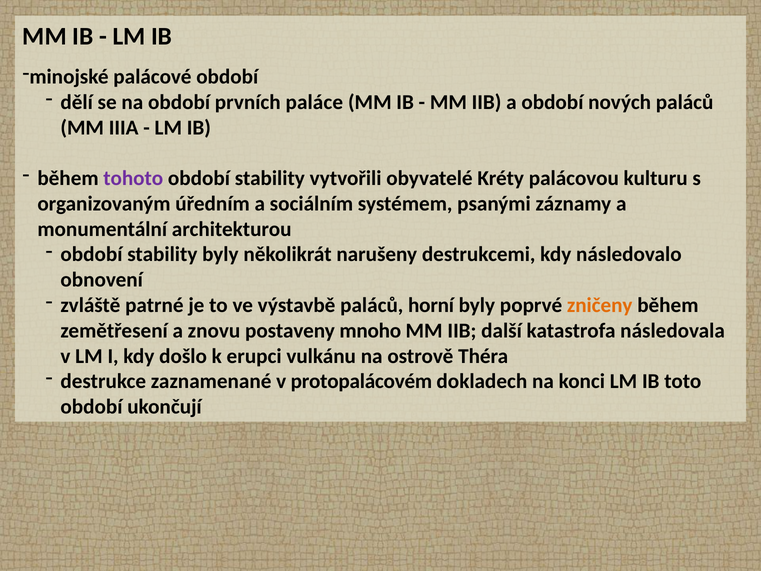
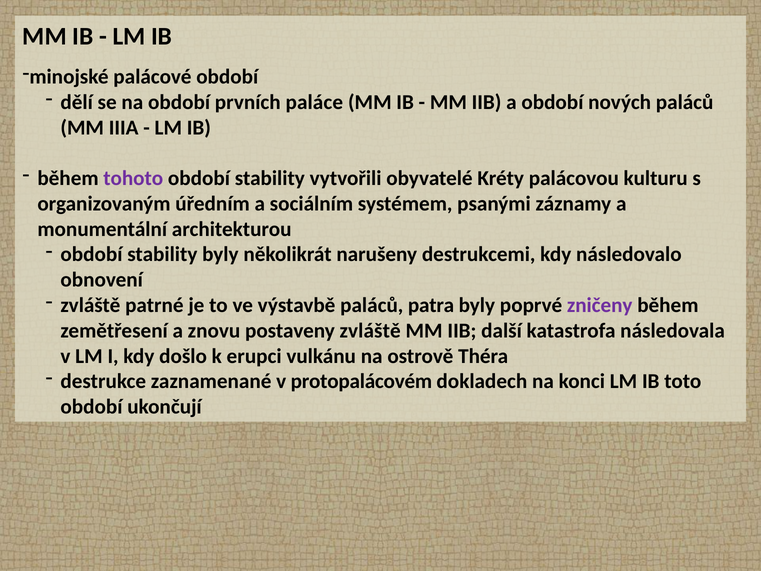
horní: horní -> patra
zničeny colour: orange -> purple
postaveny mnoho: mnoho -> zvláště
